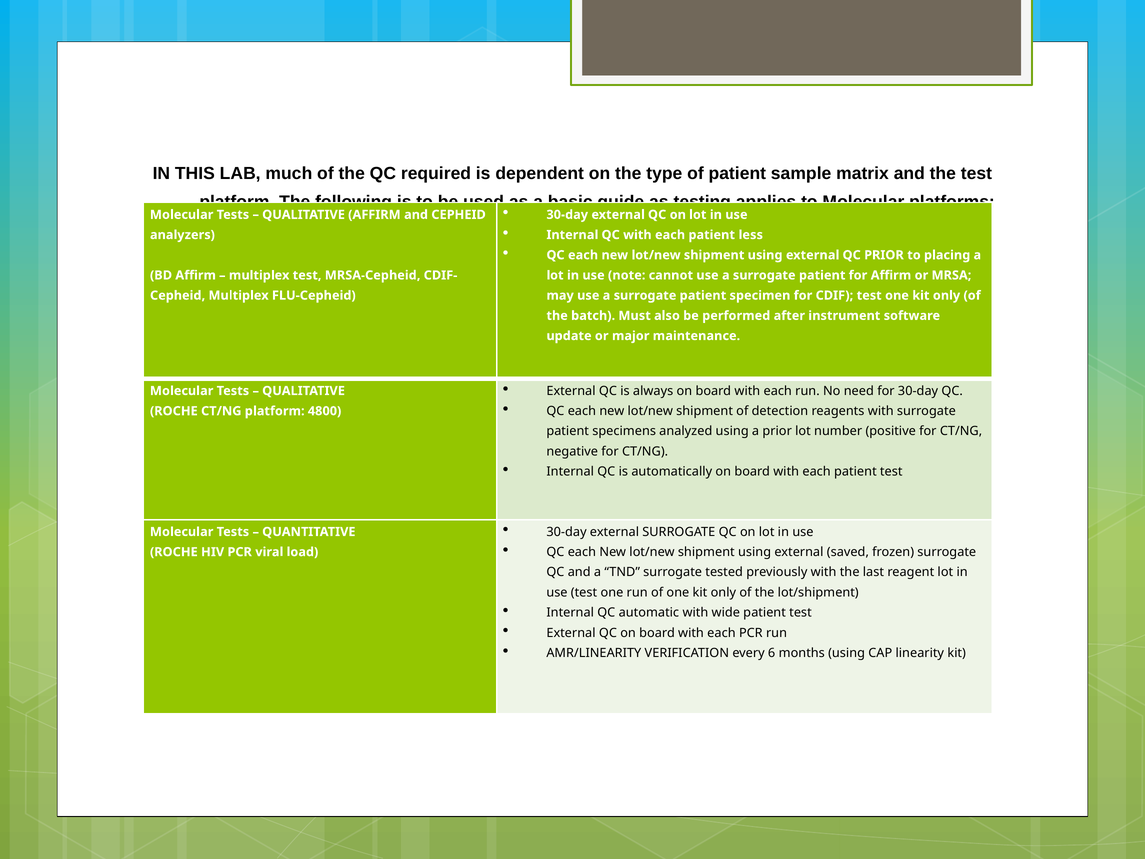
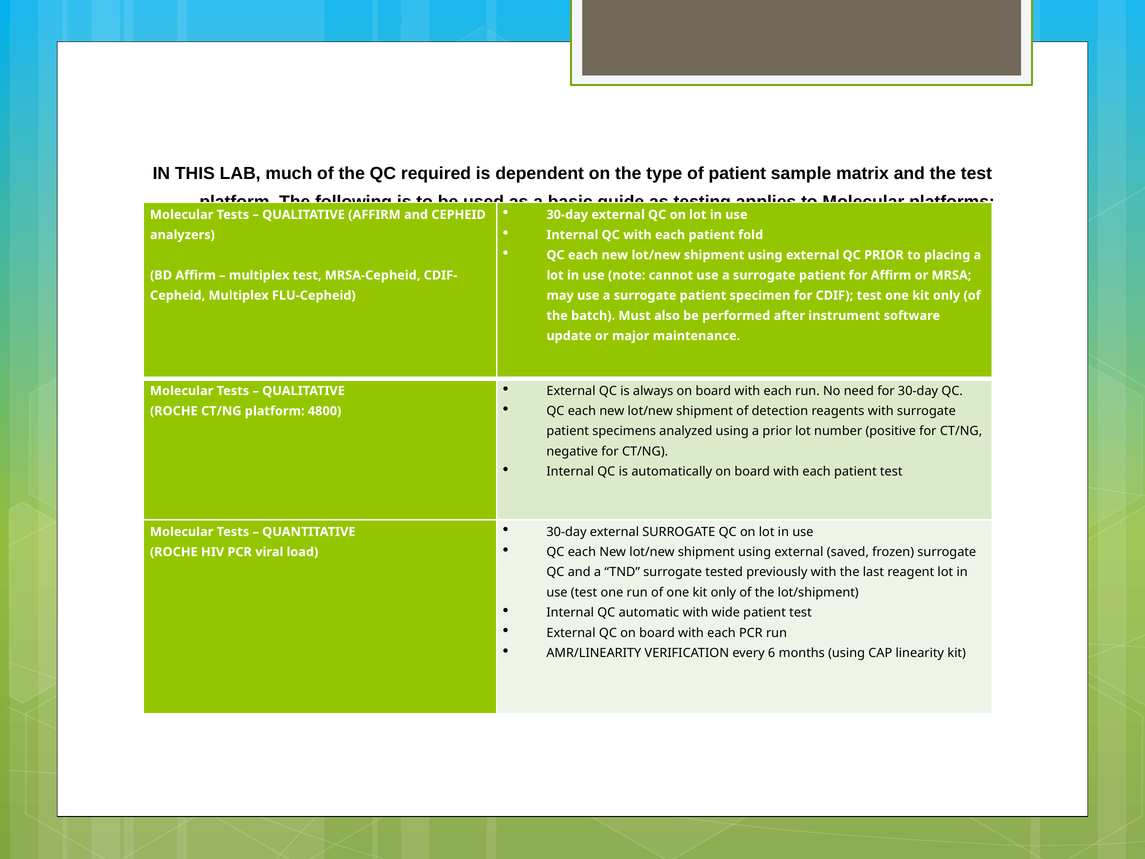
less: less -> fold
